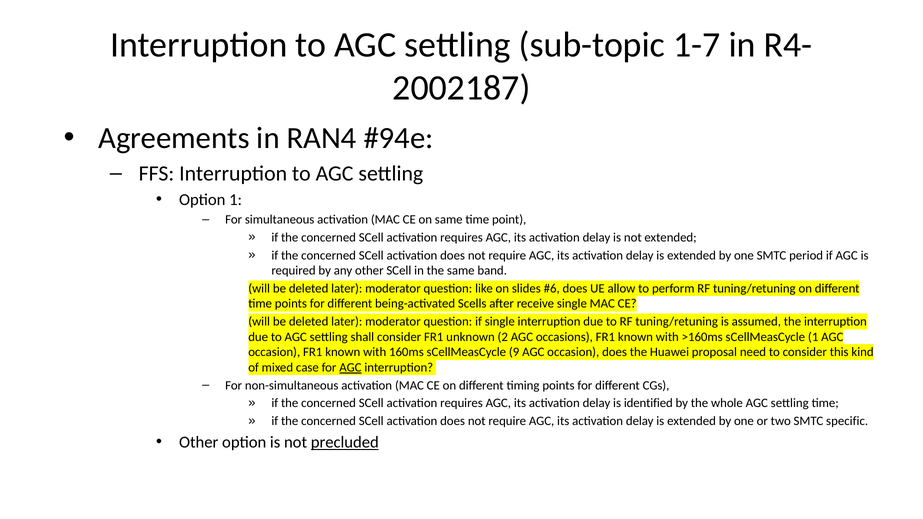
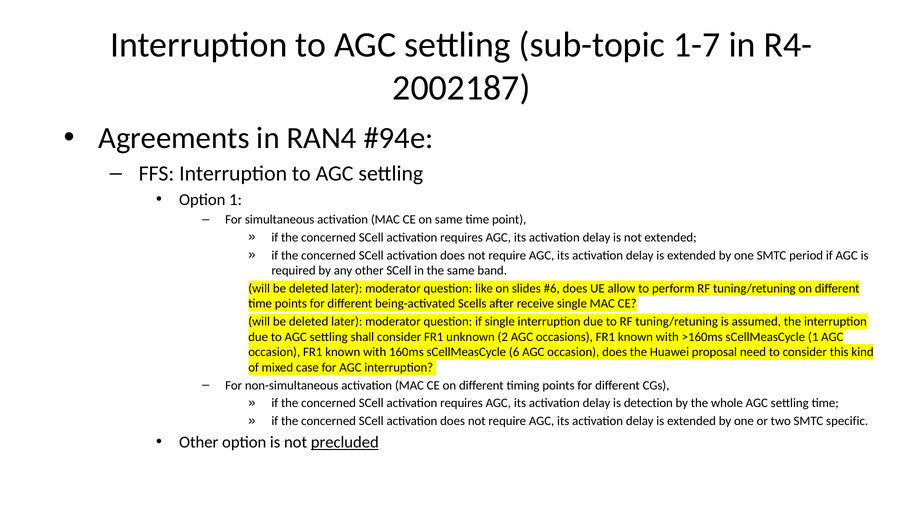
9: 9 -> 6
AGC at (350, 368) underline: present -> none
identified: identified -> detection
